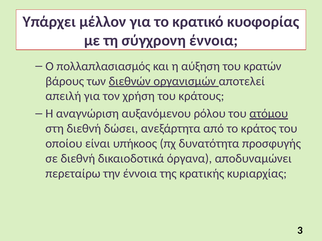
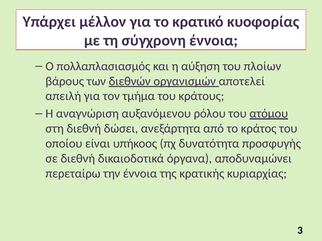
κρατών: κρατών -> πλοίων
χρήση: χρήση -> τμήμα
